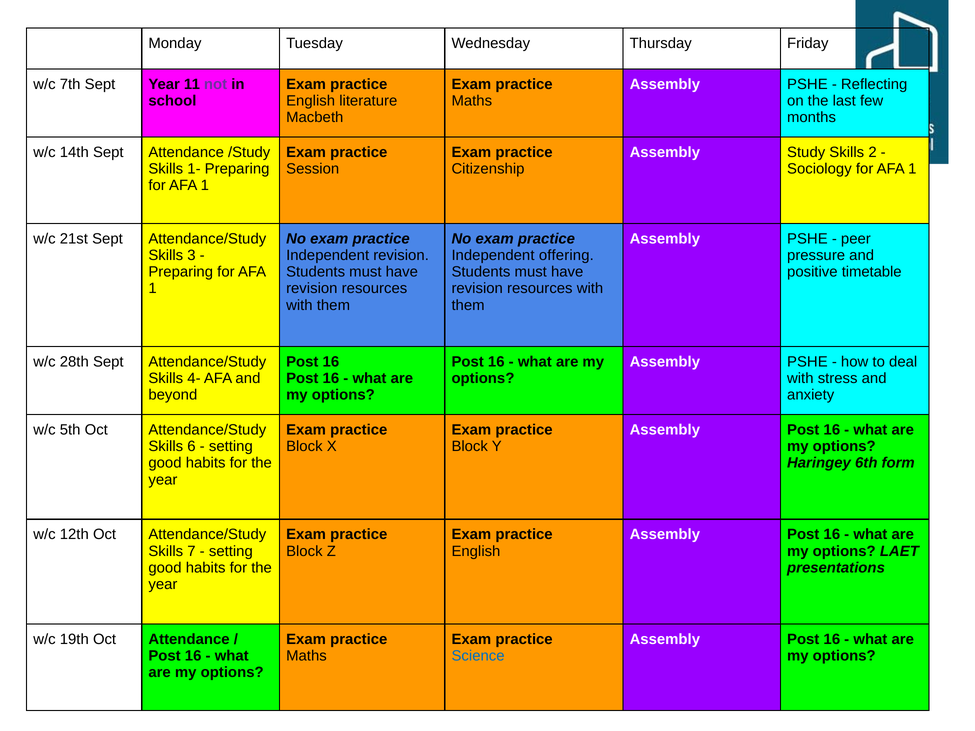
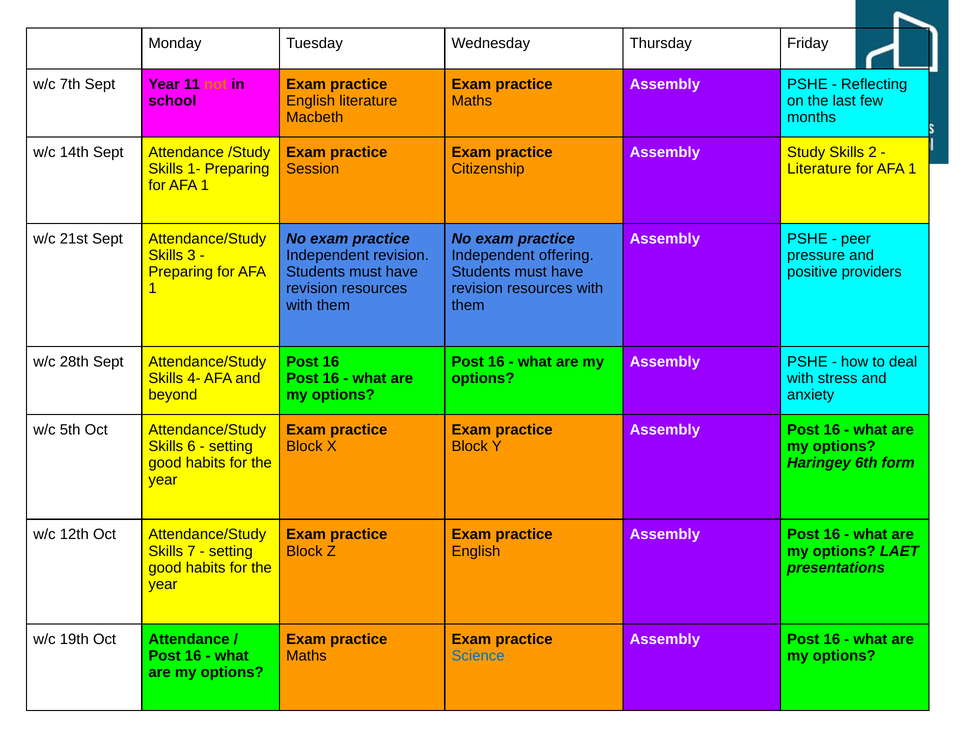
not colour: purple -> orange
Sociology at (819, 169): Sociology -> Literature
timetable: timetable -> providers
